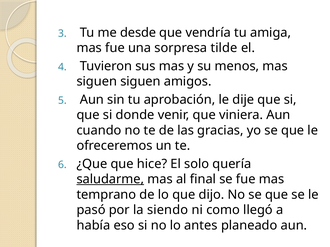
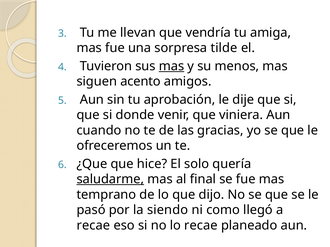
desde: desde -> llevan
mas at (172, 66) underline: none -> present
siguen siguen: siguen -> acento
había at (93, 226): había -> recae
lo antes: antes -> recae
